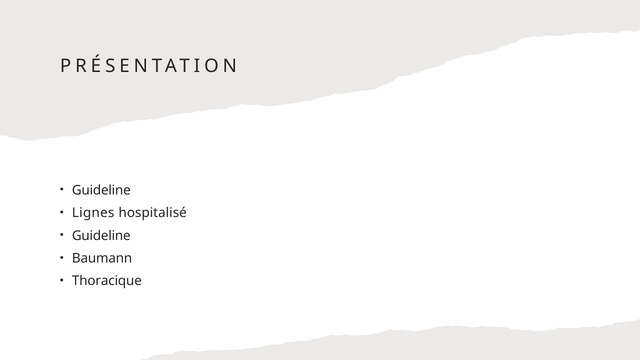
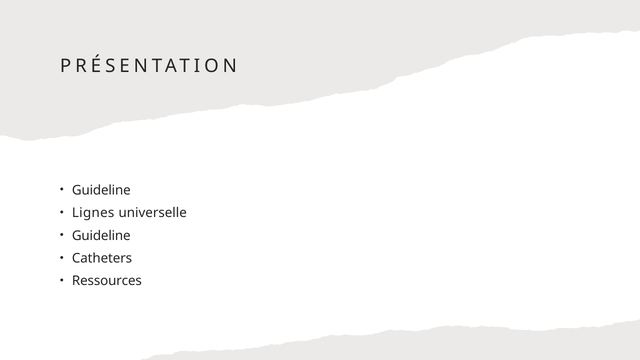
hospitalisé: hospitalisé -> universelle
Baumann: Baumann -> Catheters
Thoracique: Thoracique -> Ressources
